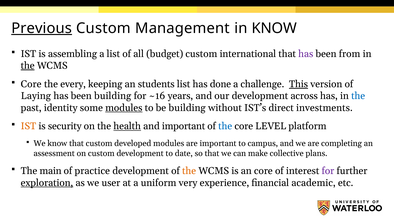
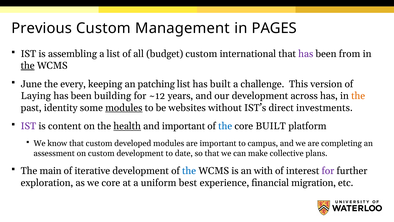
Previous underline: present -> none
in KNOW: KNOW -> PAGES
Core at (31, 84): Core -> June
students: students -> patching
has done: done -> built
This underline: present -> none
~16: ~16 -> ~12
the at (358, 96) colour: blue -> orange
be building: building -> websites
IST at (28, 126) colour: orange -> purple
security: security -> content
core LEVEL: LEVEL -> BUILT
practice: practice -> iterative
the at (189, 171) colour: orange -> blue
an core: core -> with
exploration underline: present -> none
we user: user -> core
very: very -> best
academic: academic -> migration
